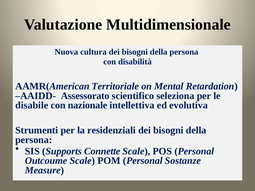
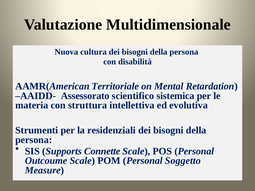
seleziona: seleziona -> sistemica
disabile: disabile -> materia
nazionale: nazionale -> struttura
Sostanze: Sostanze -> Soggetto
